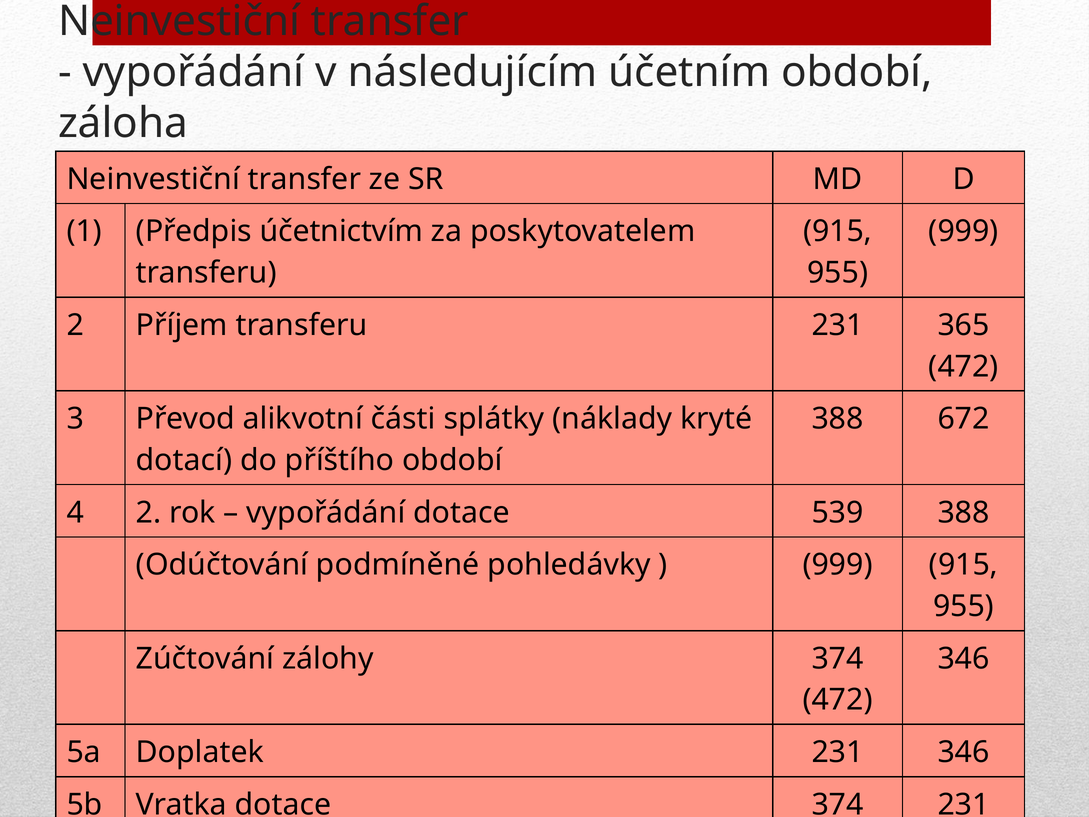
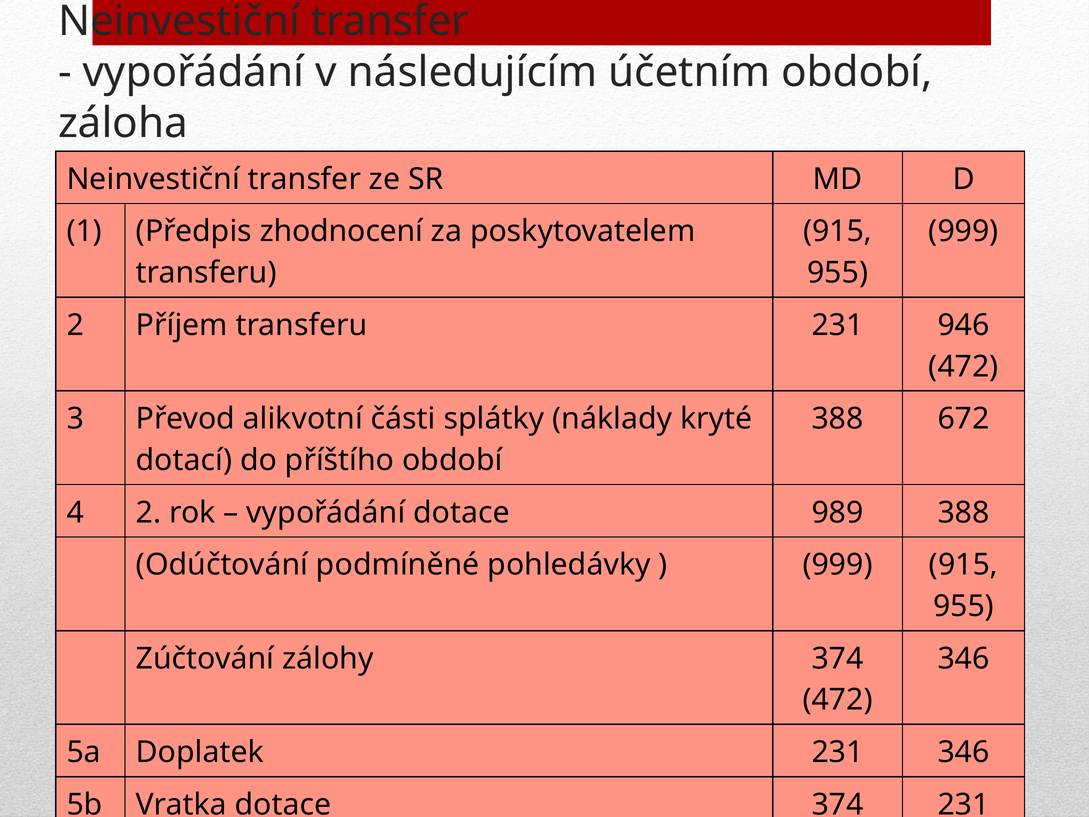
účetnictvím: účetnictvím -> zhodnocení
365: 365 -> 946
539: 539 -> 989
